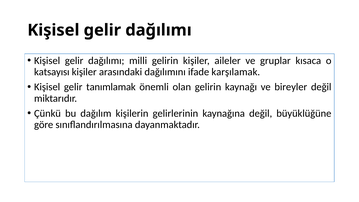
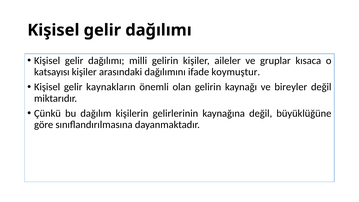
karşılamak: karşılamak -> koymuştur
tanımlamak: tanımlamak -> kaynakların
